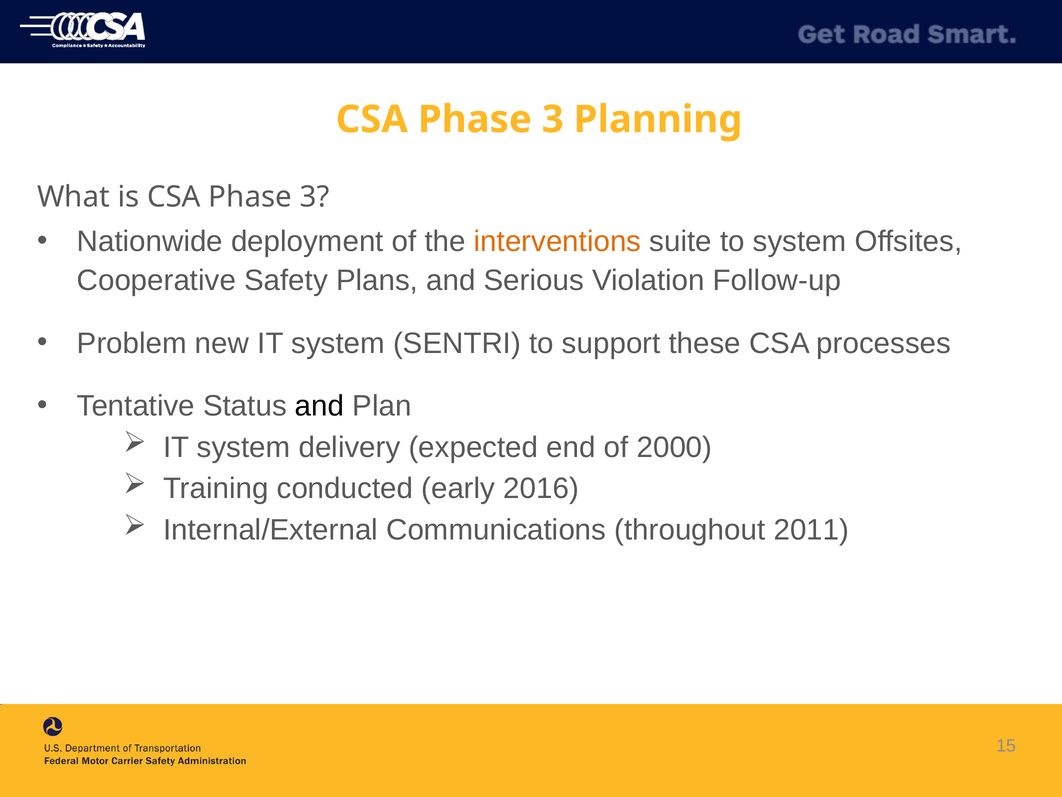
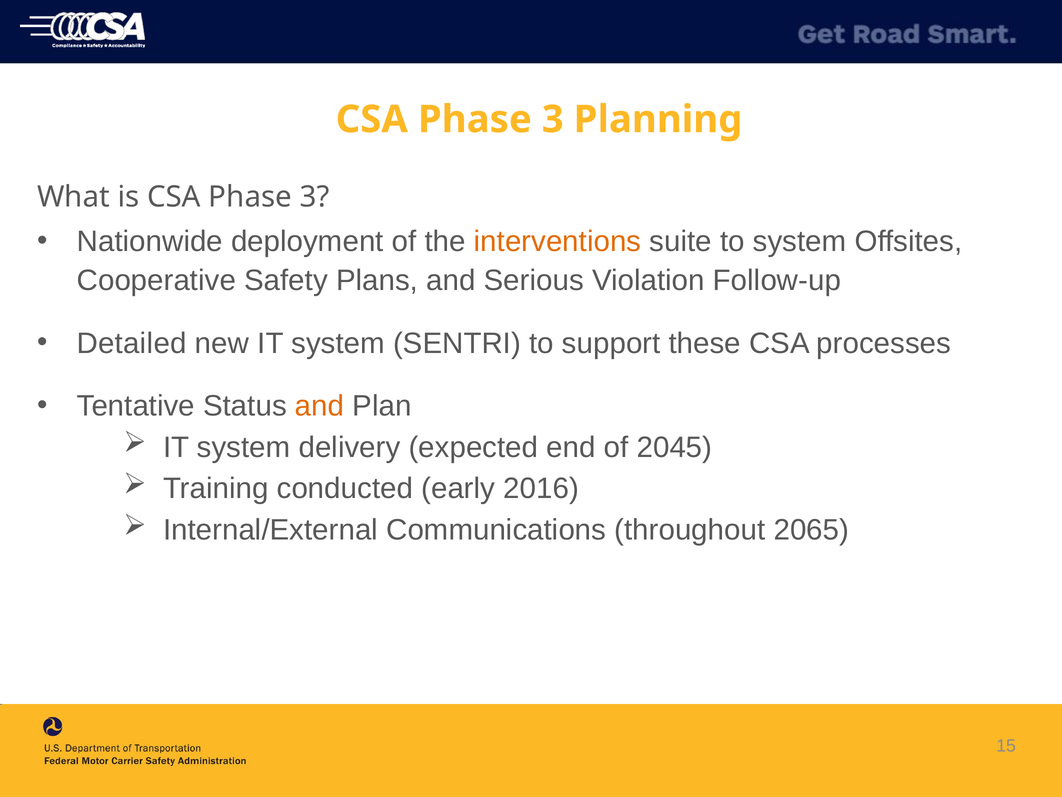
Problem: Problem -> Detailed
and at (320, 406) colour: black -> orange
2000: 2000 -> 2045
2011: 2011 -> 2065
